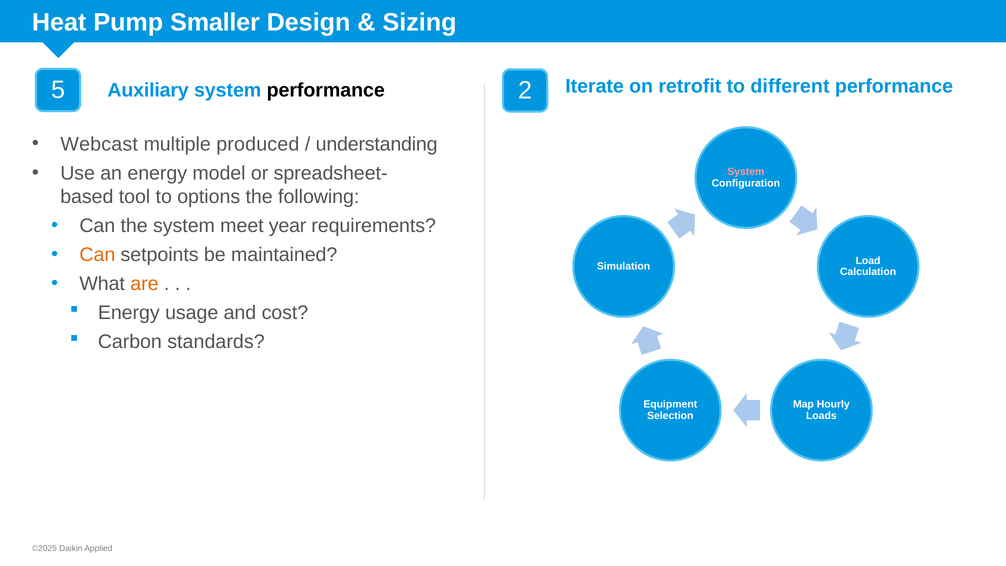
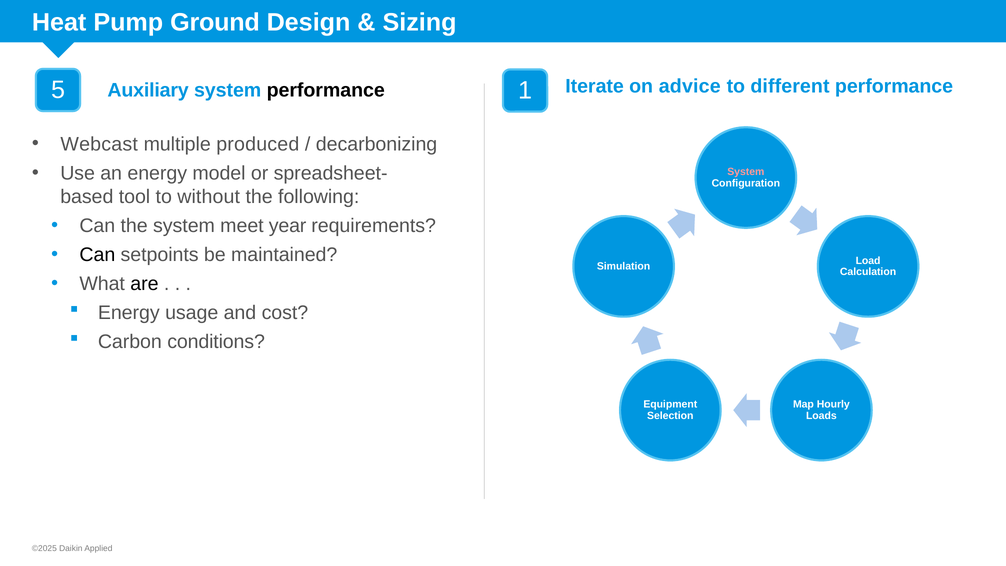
Smaller: Smaller -> Ground
retrofit: retrofit -> advice
2: 2 -> 1
understanding: understanding -> decarbonizing
options: options -> without
Can at (97, 255) colour: orange -> black
are colour: orange -> black
standards: standards -> conditions
